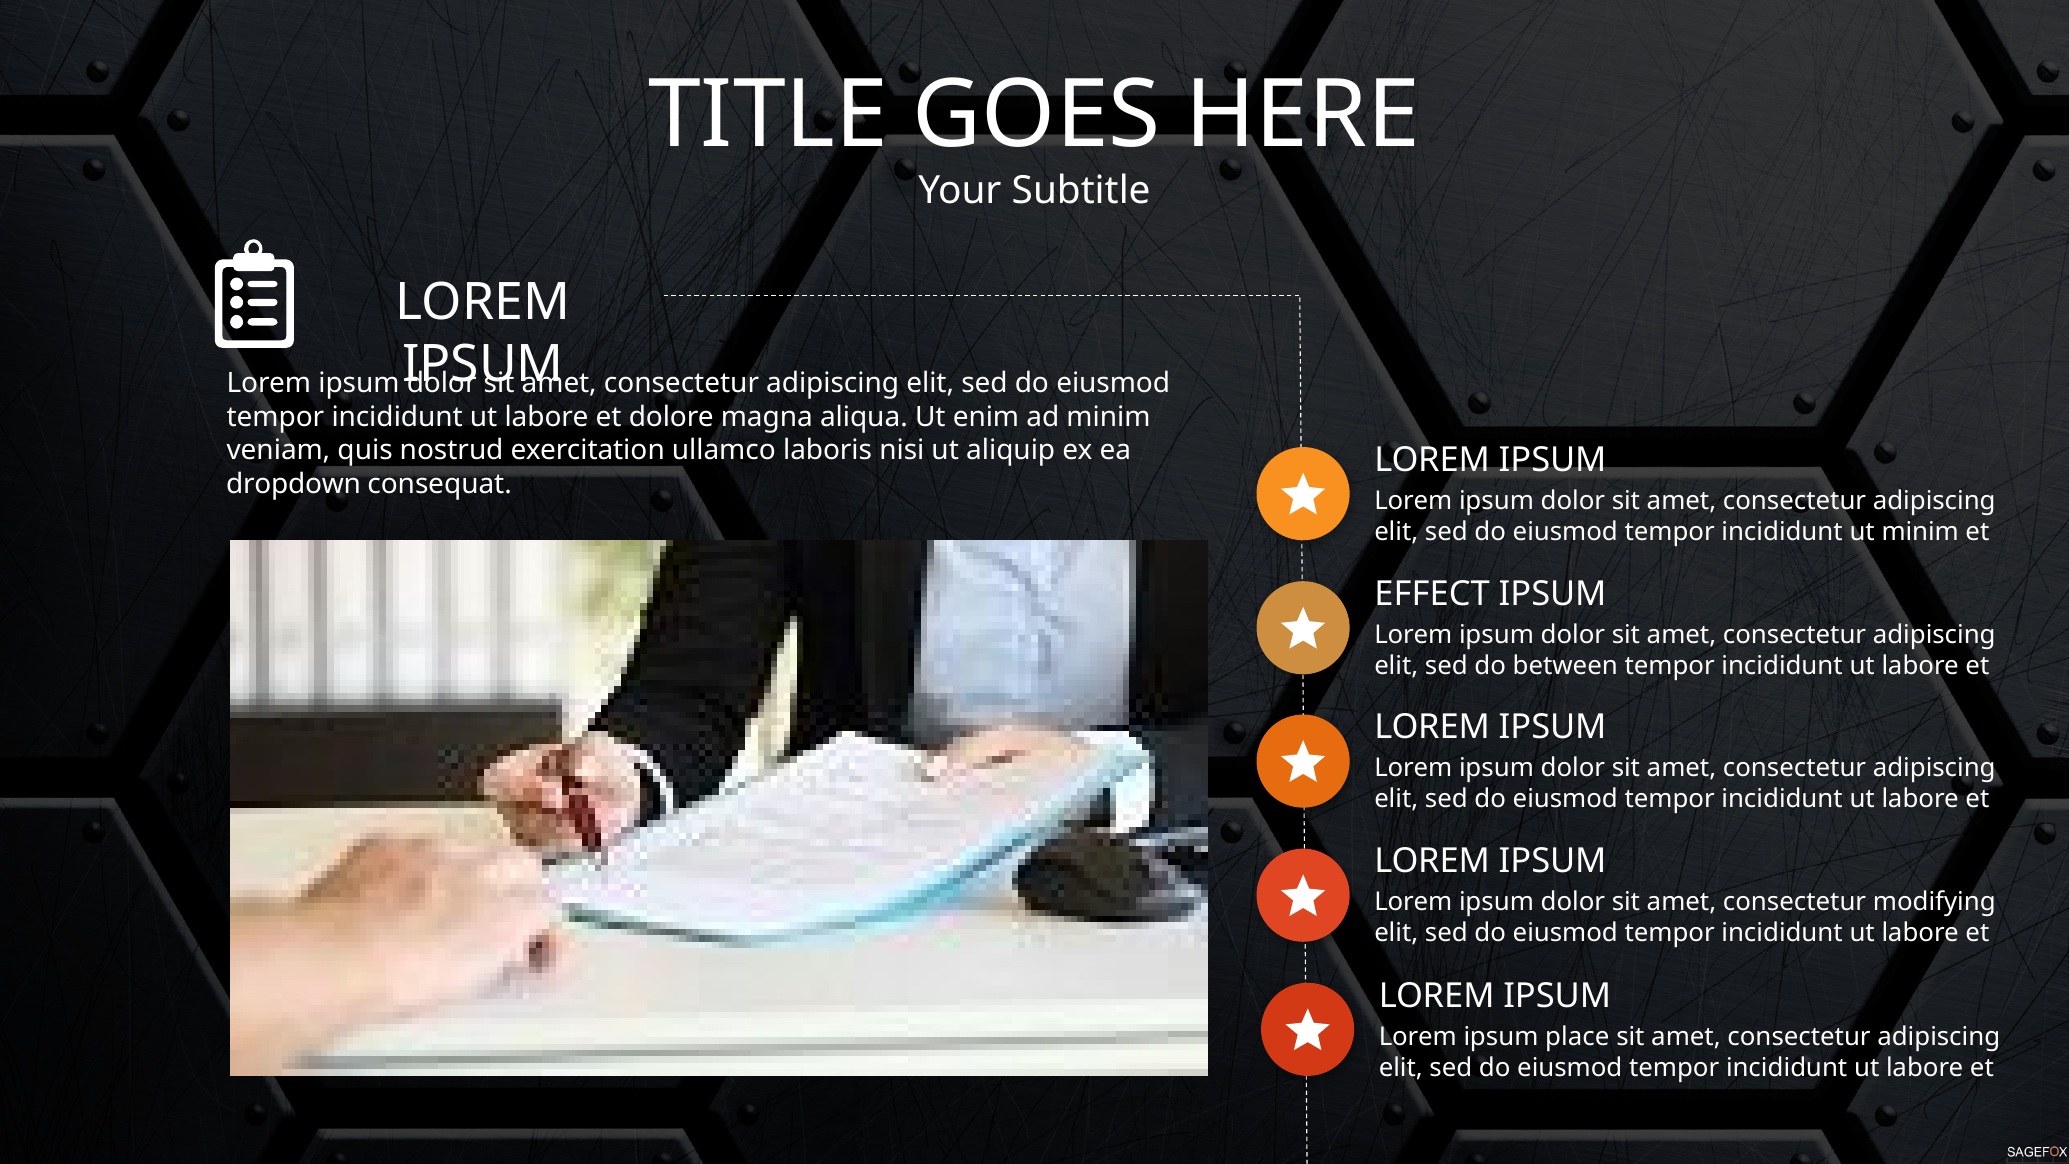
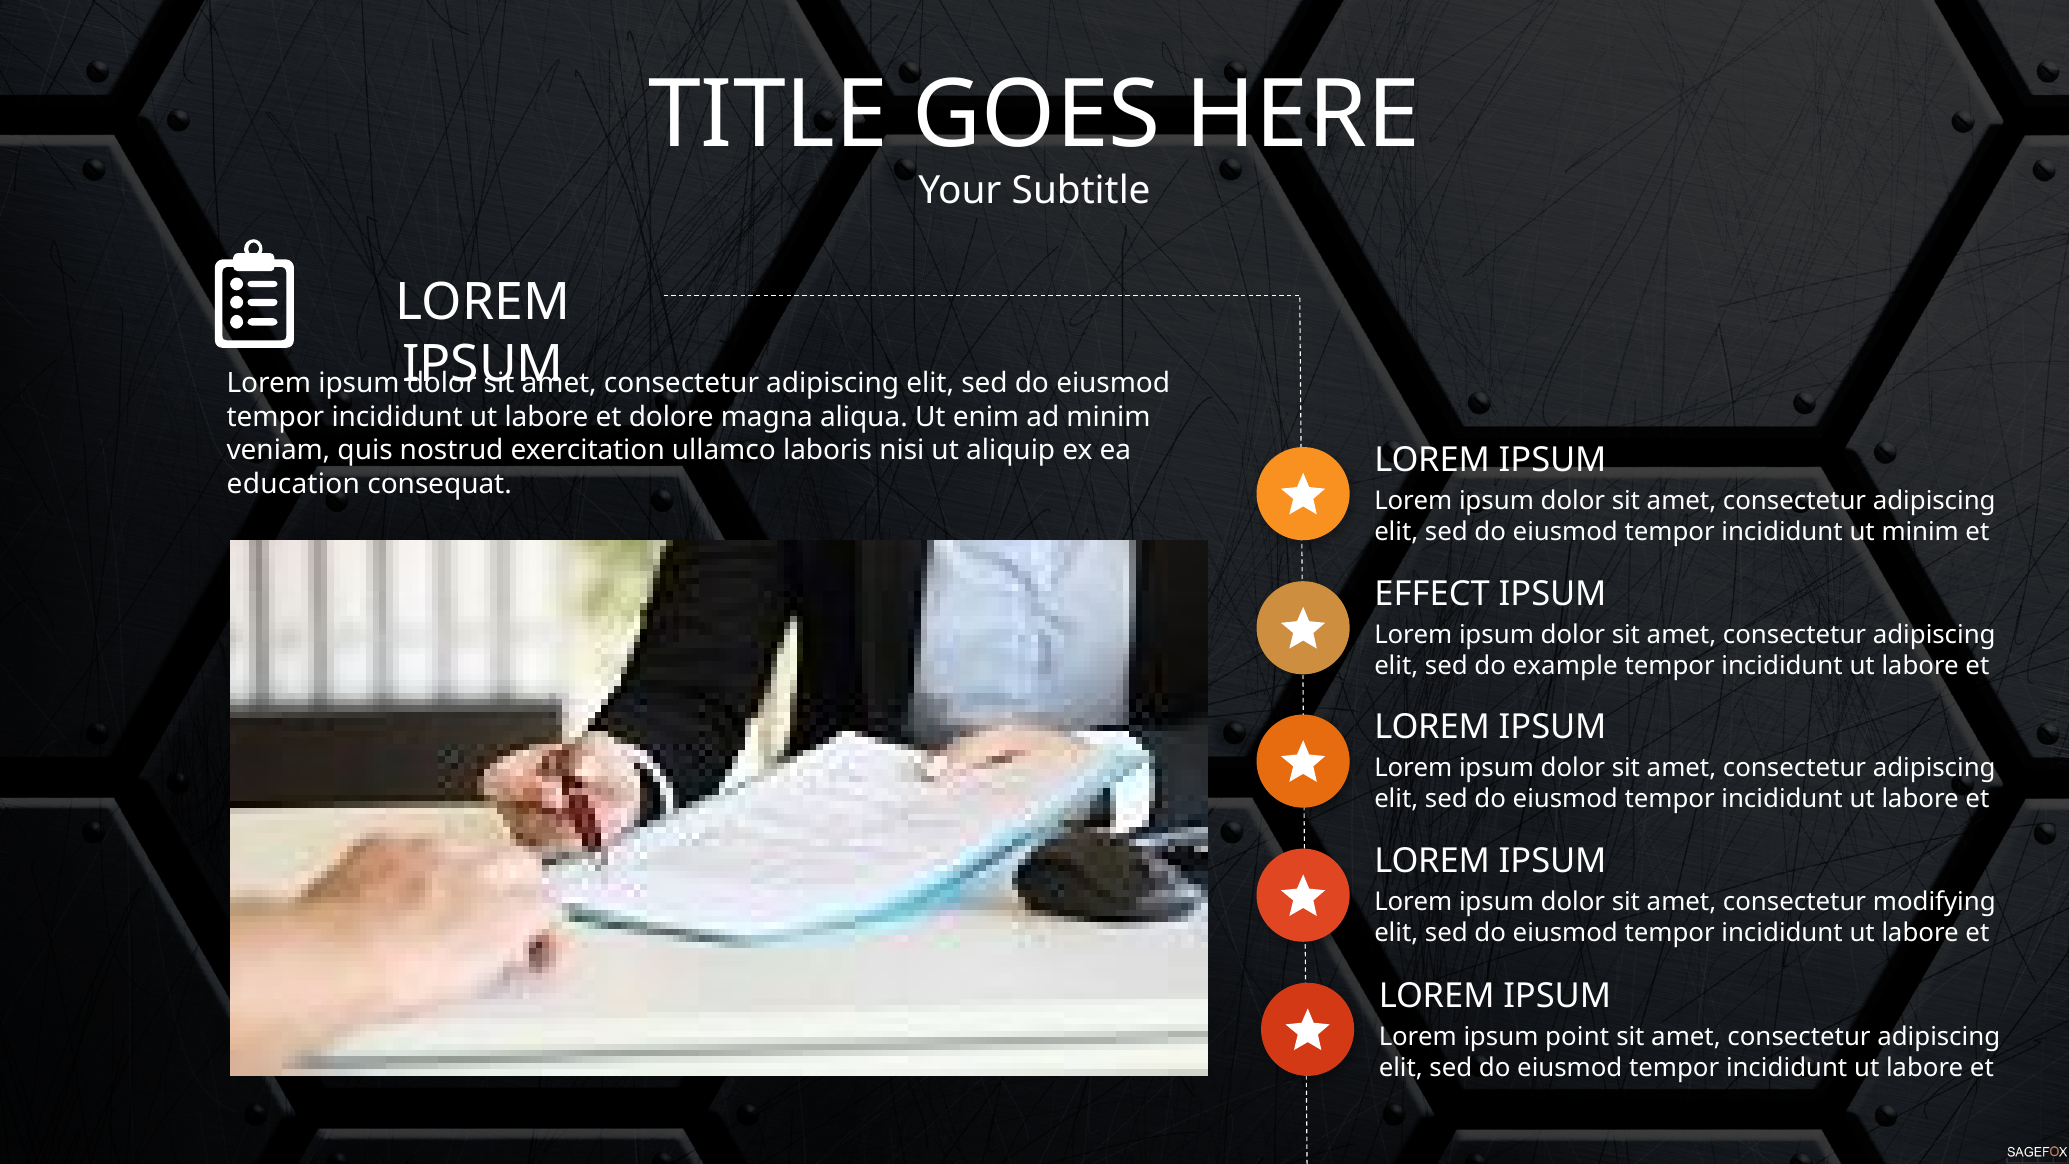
dropdown: dropdown -> education
between: between -> example
place: place -> point
